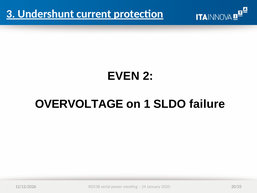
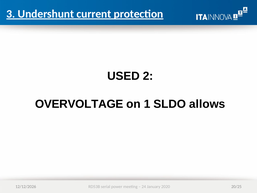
EVEN: EVEN -> USED
failure: failure -> allows
